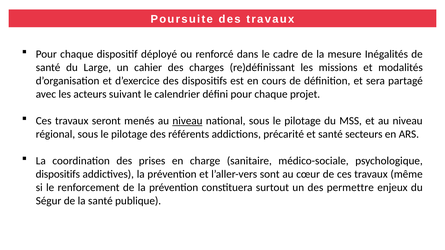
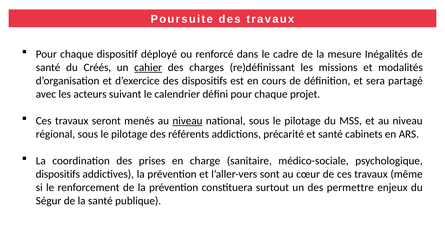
Large: Large -> Créés
cahier underline: none -> present
secteurs: secteurs -> cabinets
